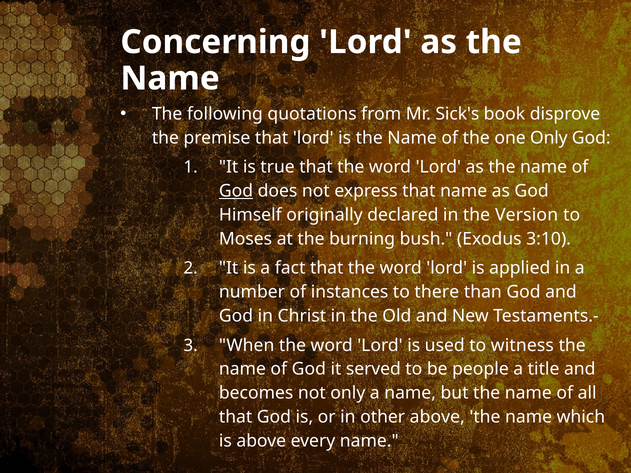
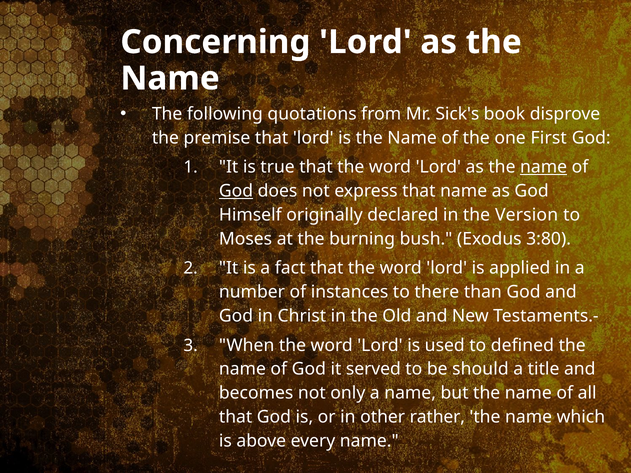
one Only: Only -> First
name at (544, 167) underline: none -> present
3:10: 3:10 -> 3:80
witness: witness -> defined
people: people -> should
other above: above -> rather
